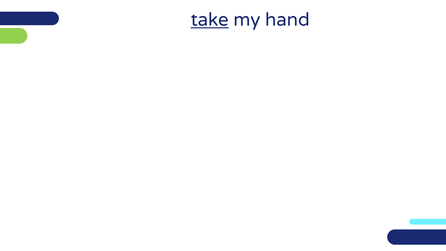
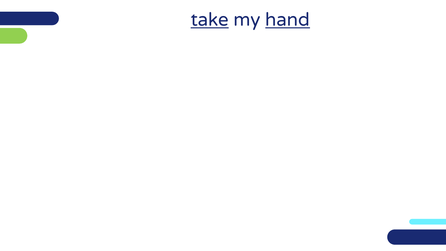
hand underline: none -> present
